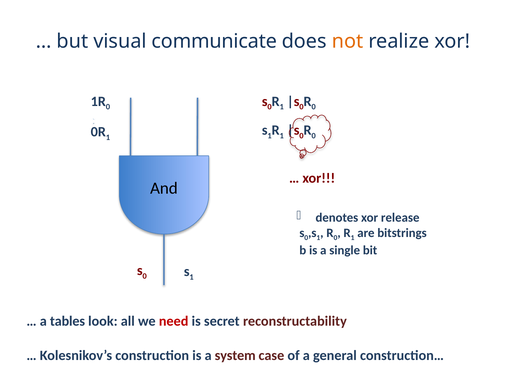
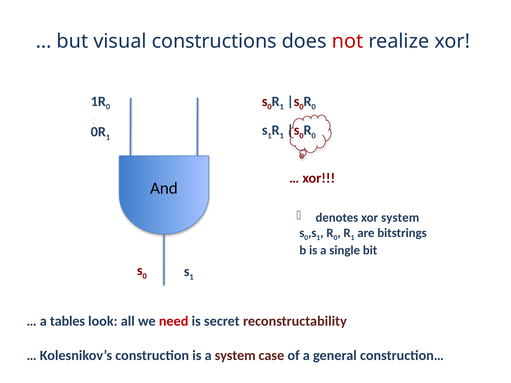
communicate: communicate -> constructions
not colour: orange -> red
xor release: release -> system
